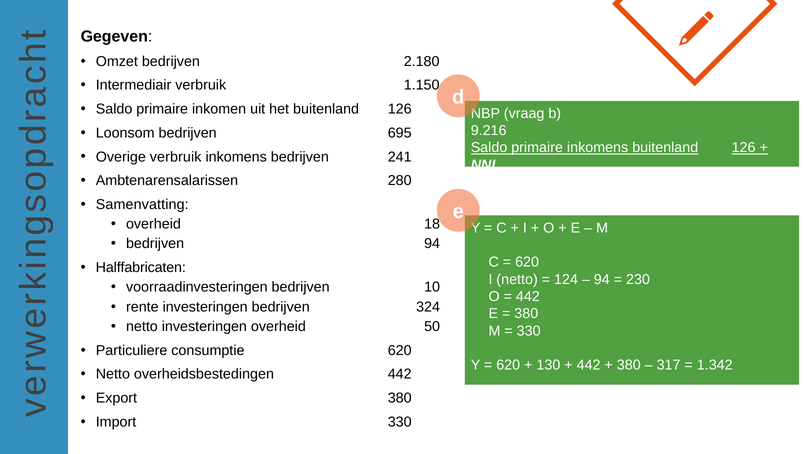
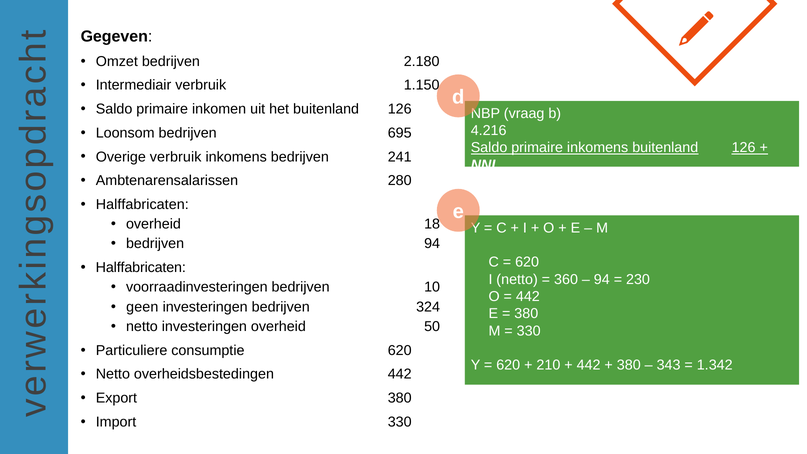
9.216: 9.216 -> 4.216
Samenvatting at (142, 204): Samenvatting -> Halffabricaten
124: 124 -> 360
rente: rente -> geen
130: 130 -> 210
317: 317 -> 343
